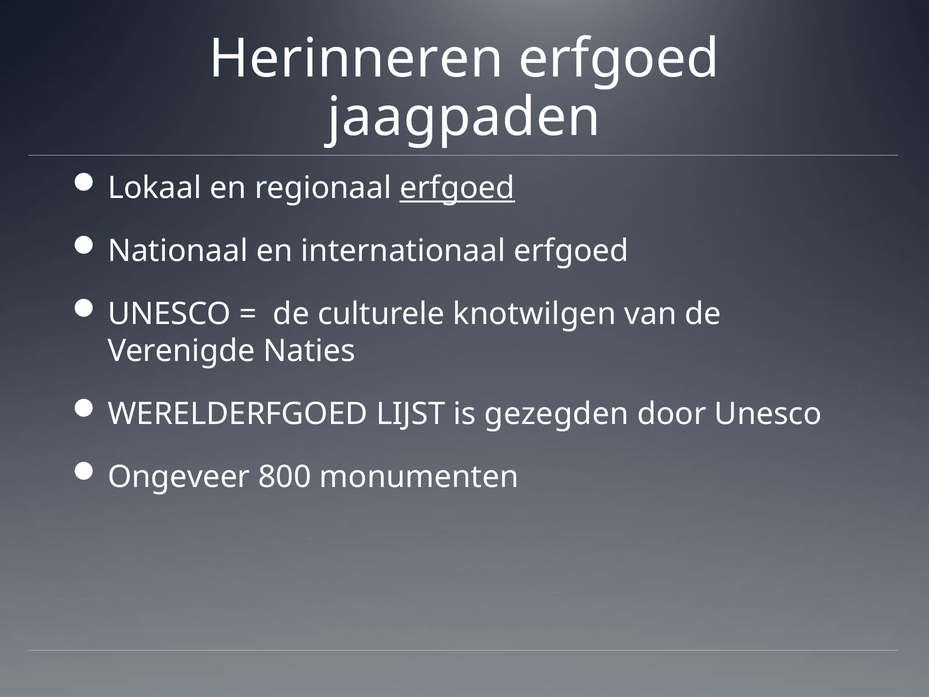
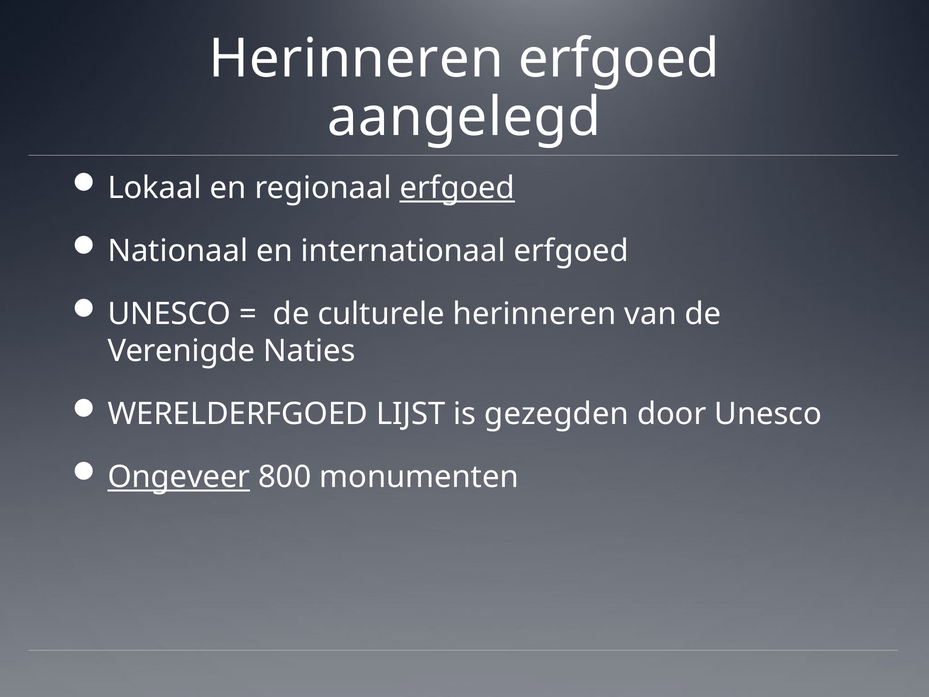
jaagpaden: jaagpaden -> aangelegd
culturele knotwilgen: knotwilgen -> herinneren
Ongeveer underline: none -> present
